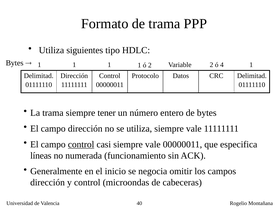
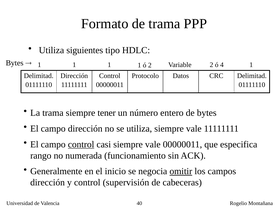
líneas: líneas -> rango
omitir underline: none -> present
microondas: microondas -> supervisión
